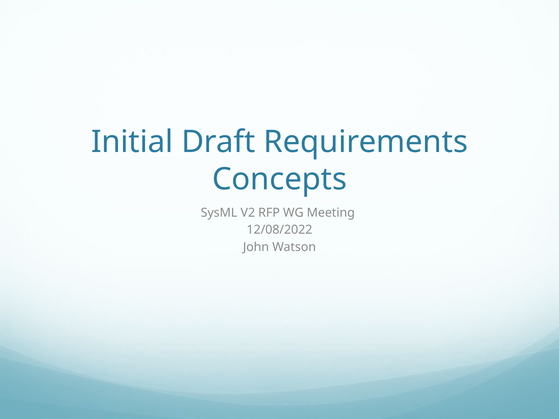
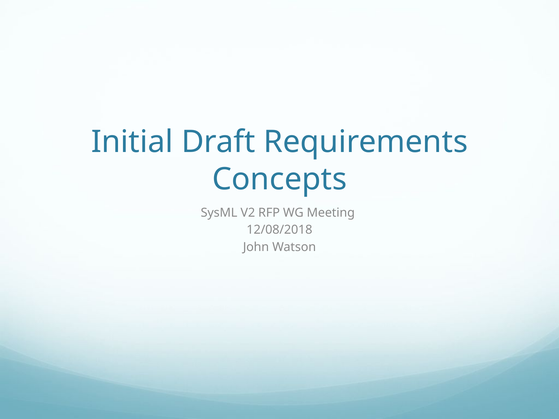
12/08/2022: 12/08/2022 -> 12/08/2018
